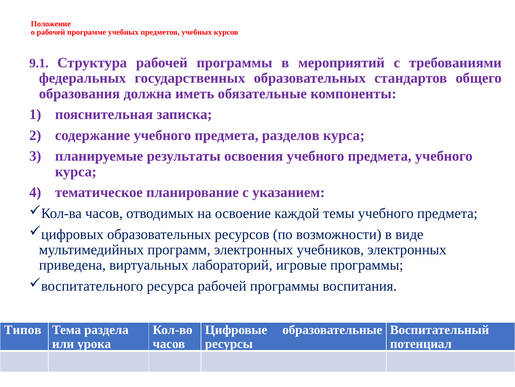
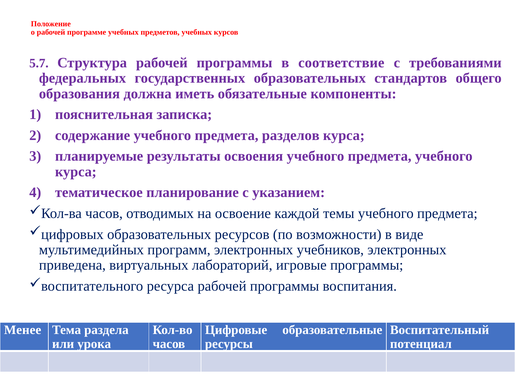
9.1: 9.1 -> 5.7
мероприятий: мероприятий -> соответствие
Типов: Типов -> Менее
